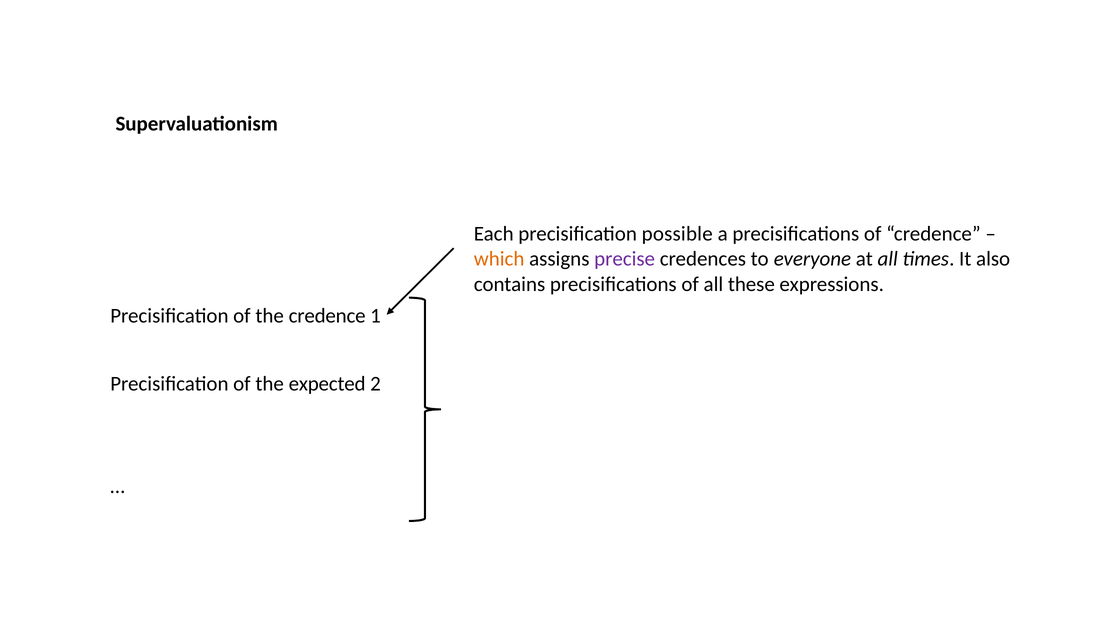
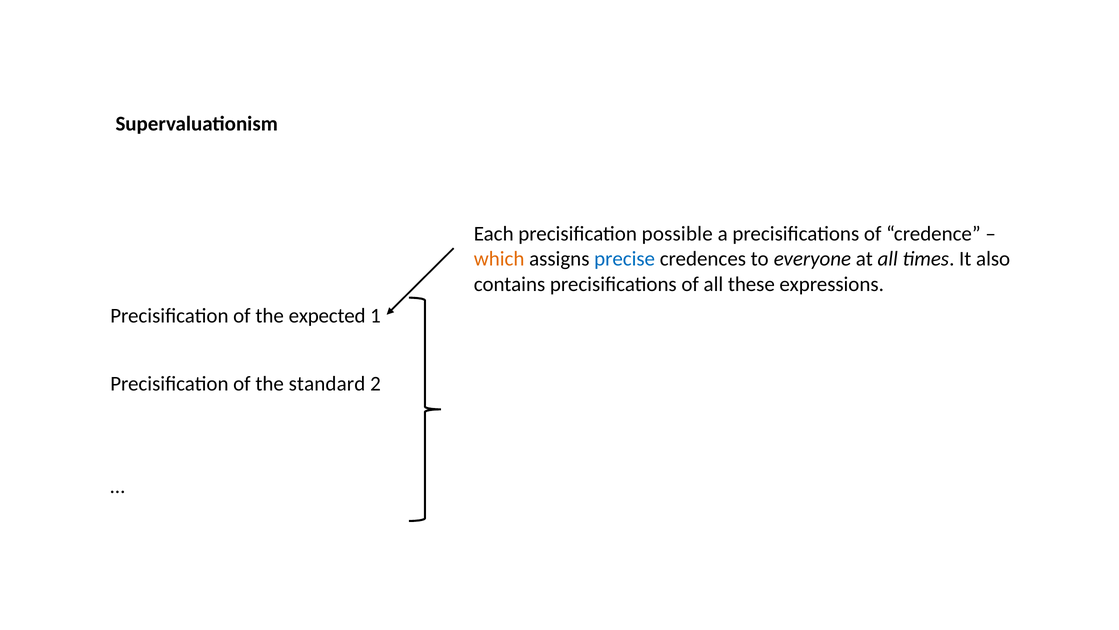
precise colour: purple -> blue
the credence: credence -> expected
expected: expected -> standard
